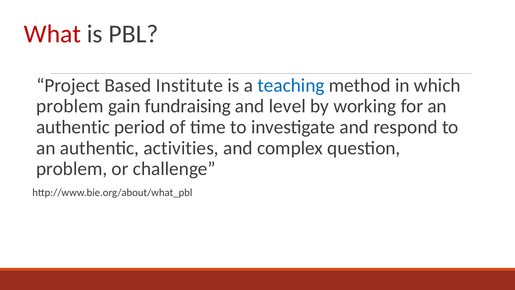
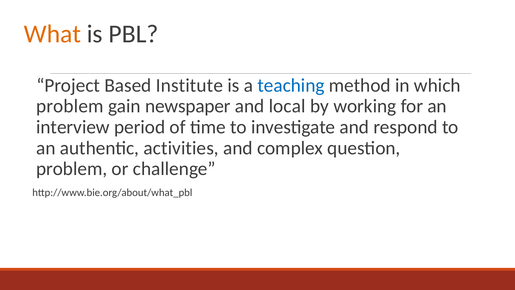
What colour: red -> orange
fundraising: fundraising -> newspaper
level: level -> local
authentic at (73, 127): authentic -> interview
